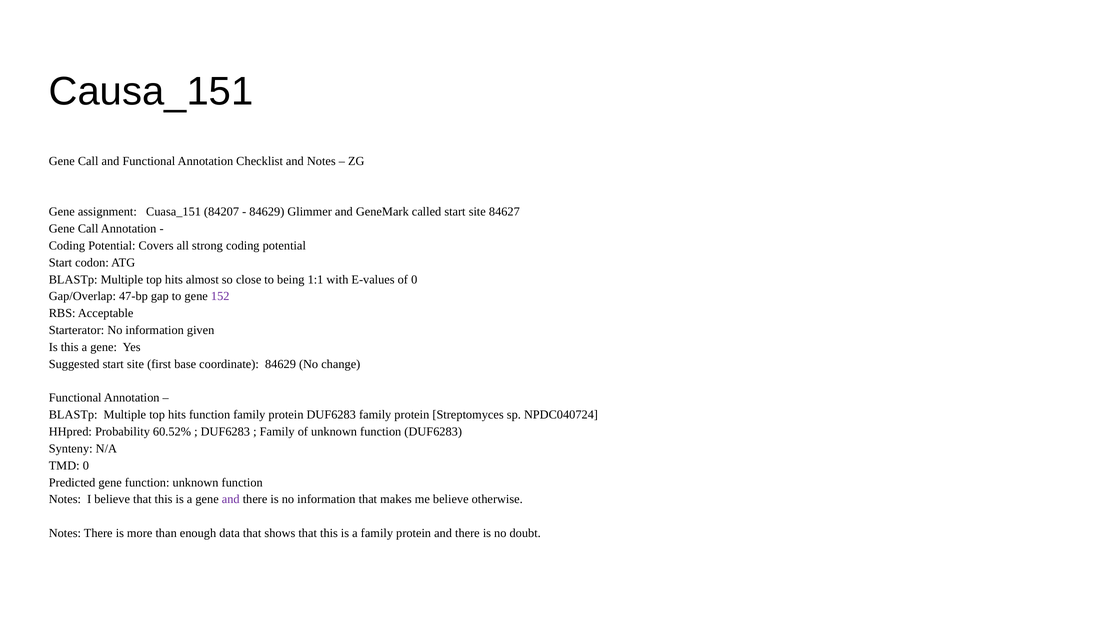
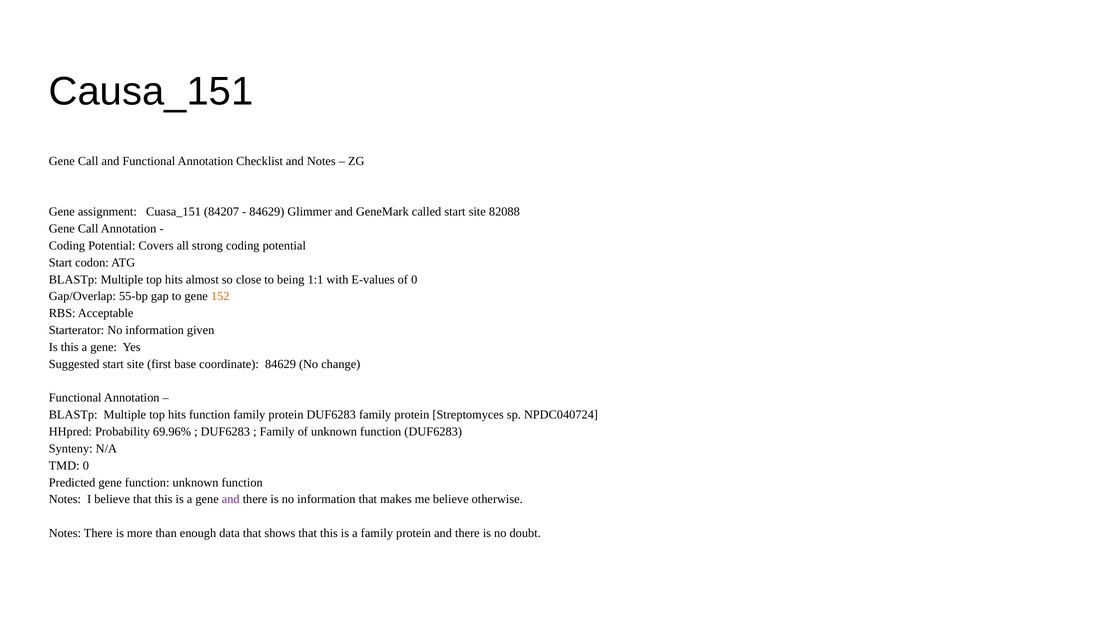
84627: 84627 -> 82088
47-bp: 47-bp -> 55-bp
152 colour: purple -> orange
60.52%: 60.52% -> 69.96%
